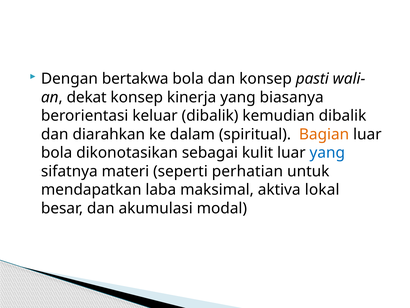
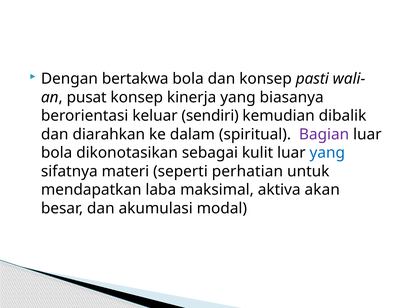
dekat: dekat -> pusat
keluar dibalik: dibalik -> sendiri
Bagian colour: orange -> purple
lokal: lokal -> akan
